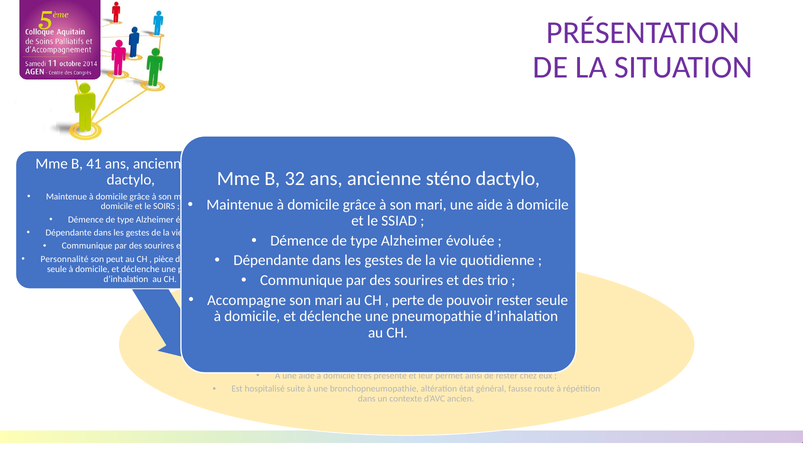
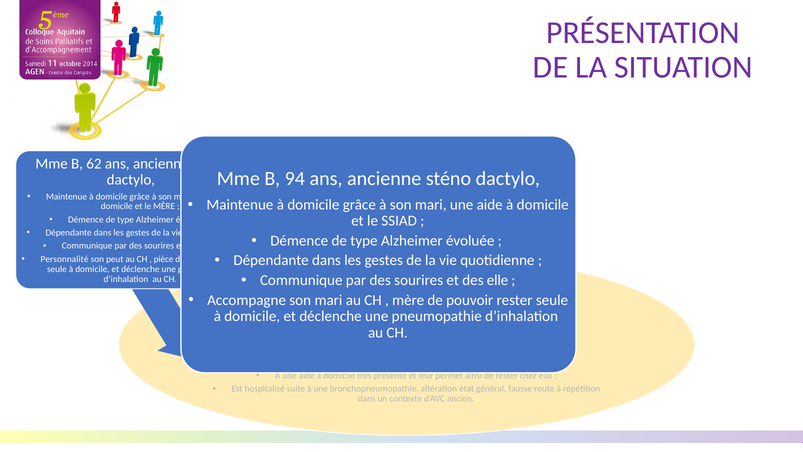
41: 41 -> 62
32: 32 -> 94
le SOIRS: SOIRS -> MÈRE
trio: trio -> elle
perte at (408, 300): perte -> mère
